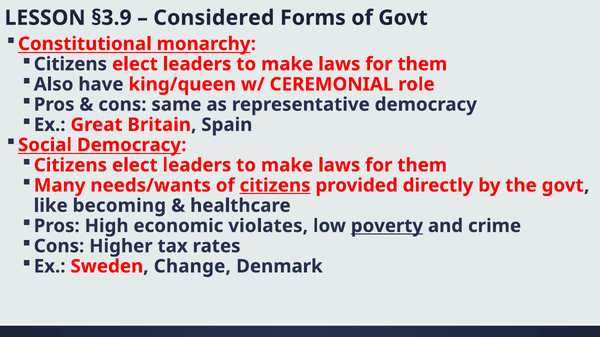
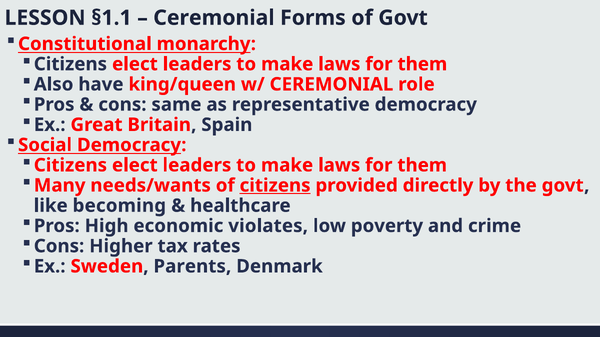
§3.9: §3.9 -> §1.1
Considered at (214, 18): Considered -> Ceremonial
poverty underline: present -> none
Change: Change -> Parents
